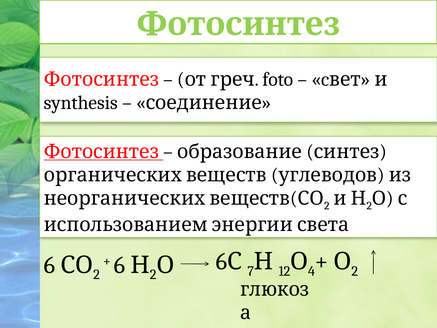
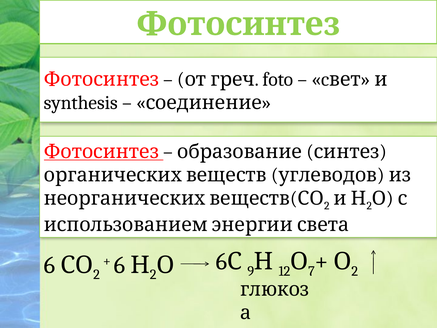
7: 7 -> 9
4: 4 -> 7
